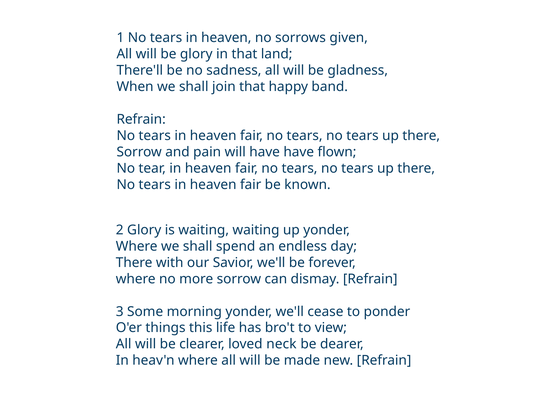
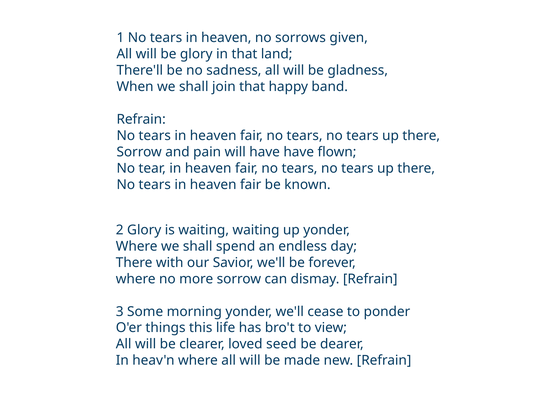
neck: neck -> seed
